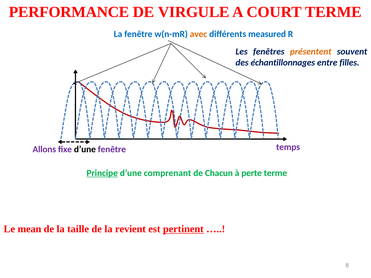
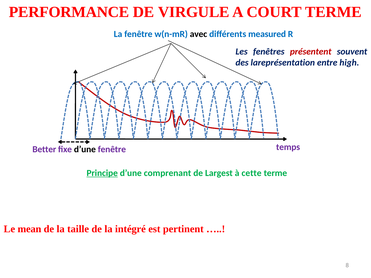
avec colour: orange -> black
présentent colour: orange -> red
échantillonnages: échantillonnages -> lareprésentation
filles: filles -> high
Allons: Allons -> Better
Chacun: Chacun -> Largest
perte: perte -> cette
revient: revient -> intégré
pertinent underline: present -> none
